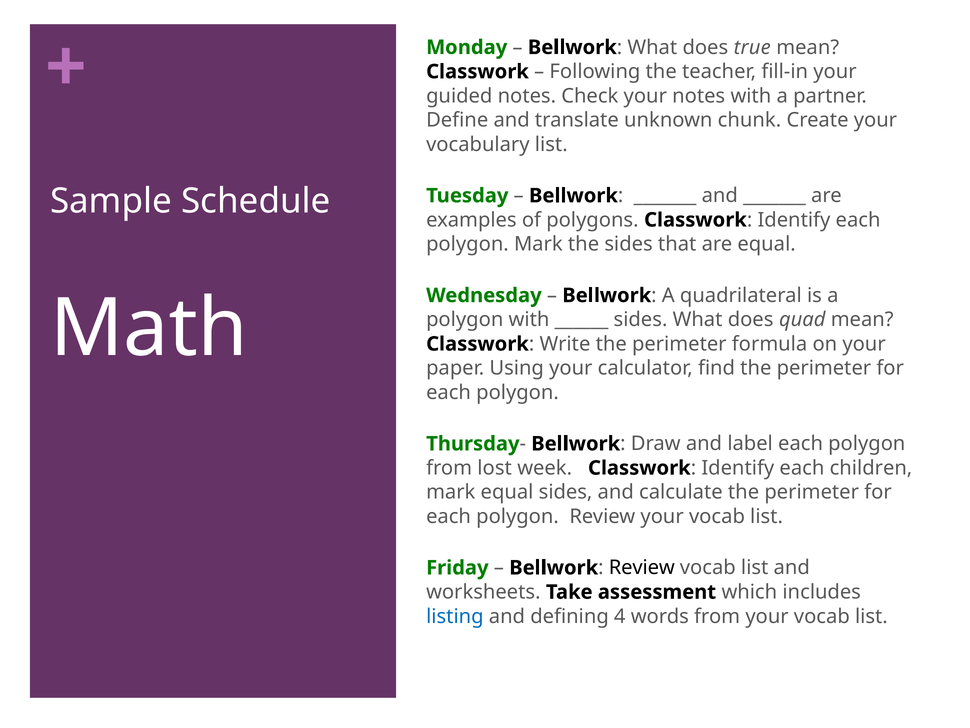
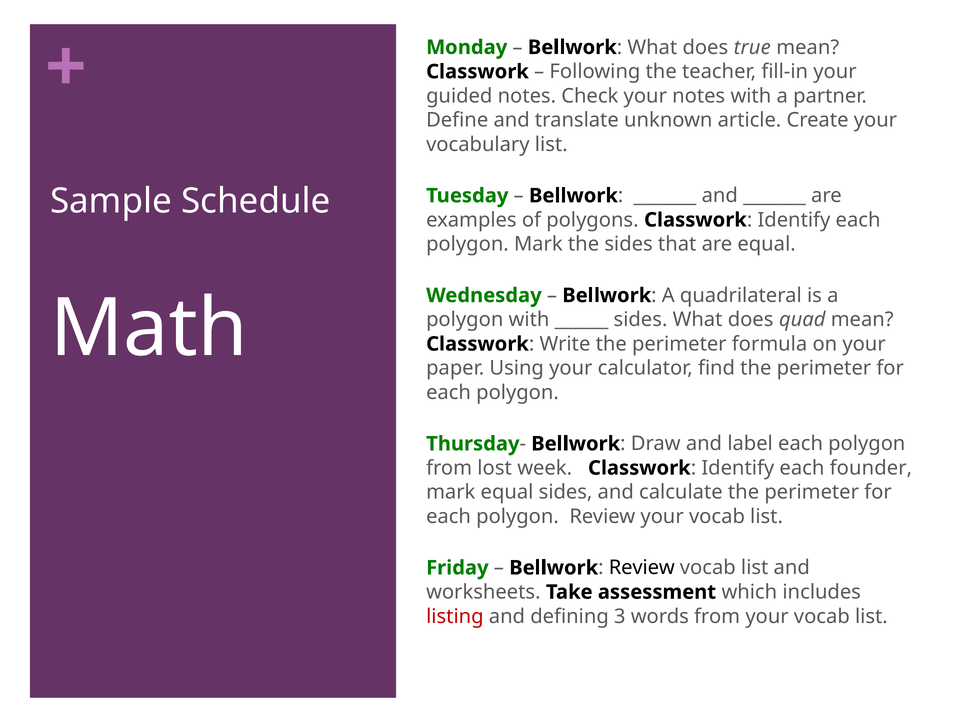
chunk: chunk -> article
children: children -> founder
listing colour: blue -> red
4: 4 -> 3
